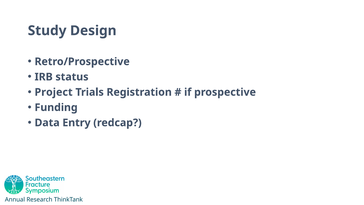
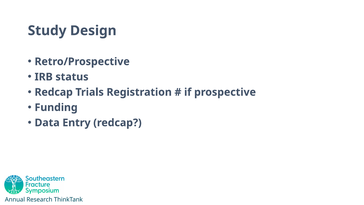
Project at (54, 92): Project -> Redcap
